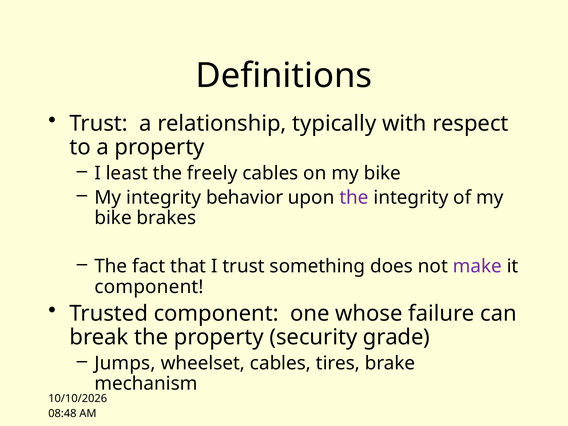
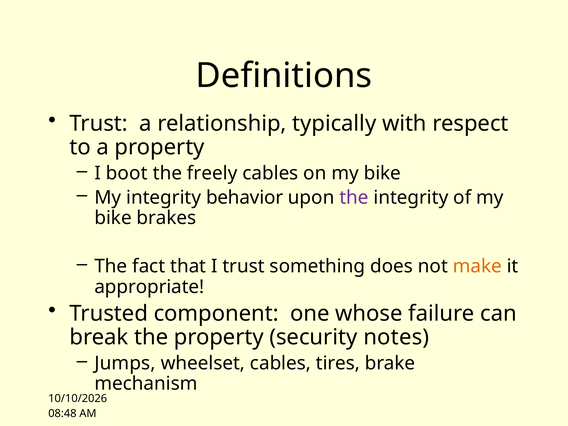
least: least -> boot
make colour: purple -> orange
component at (149, 287): component -> appropriate
grade: grade -> notes
